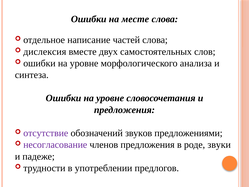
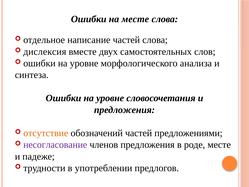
отсутствие colour: purple -> orange
обозначений звуков: звуков -> частей
роде звуки: звуки -> месте
